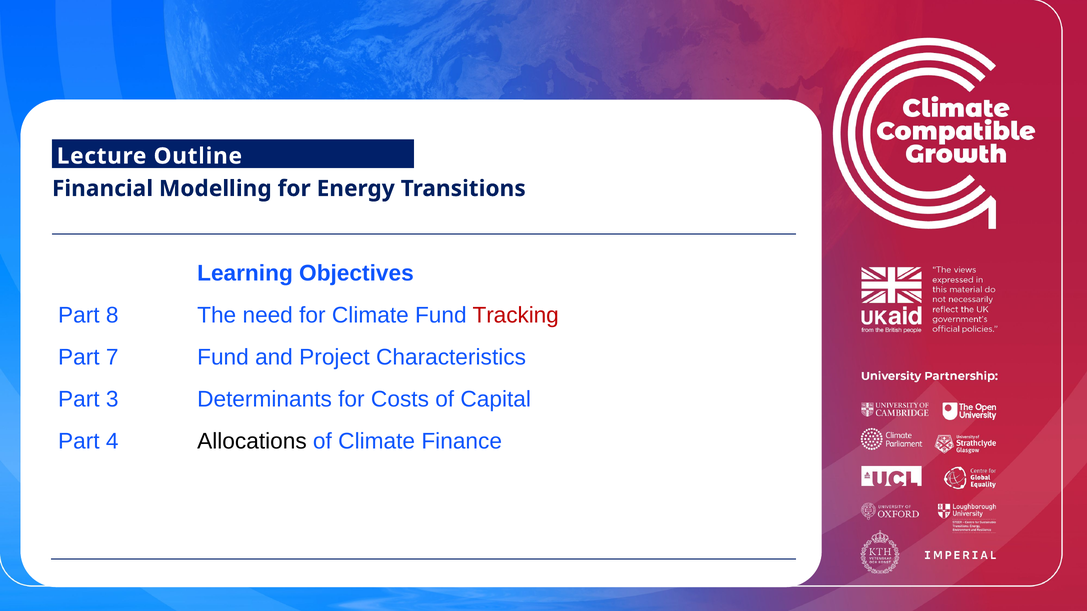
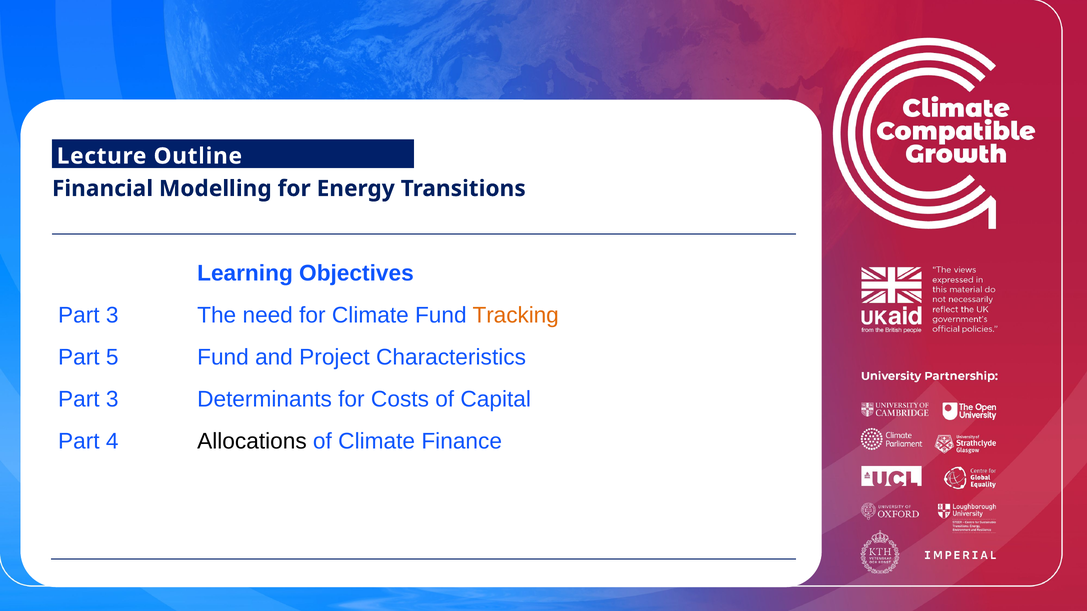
8 at (112, 315): 8 -> 3
Tracking colour: red -> orange
7: 7 -> 5
